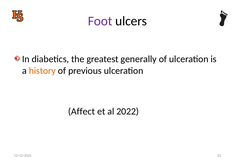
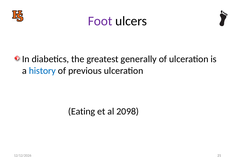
history colour: orange -> blue
Affect: Affect -> Eating
2022: 2022 -> 2098
